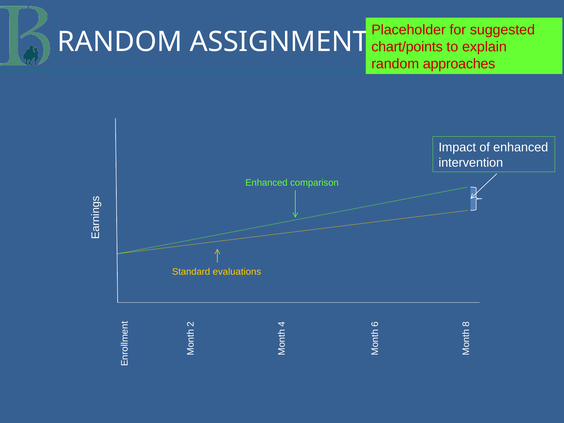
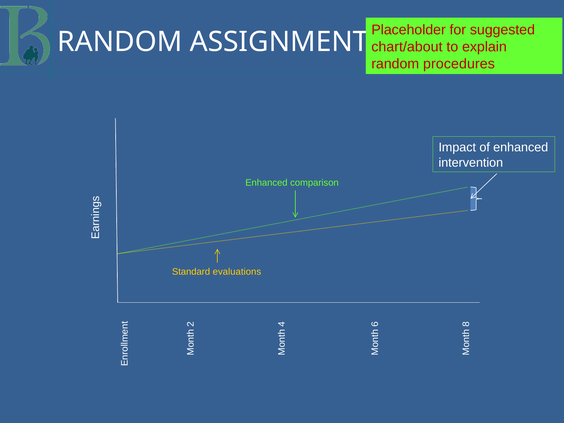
chart/points: chart/points -> chart/about
approaches: approaches -> procedures
